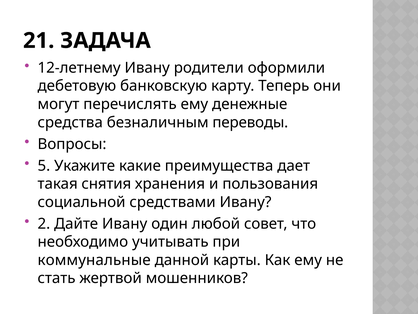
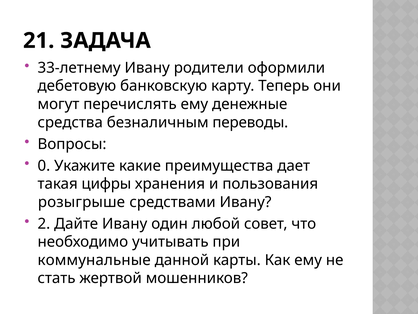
12-летнему: 12-летнему -> 33-летнему
5: 5 -> 0
снятия: снятия -> цифры
социальной: социальной -> розыгрыше
